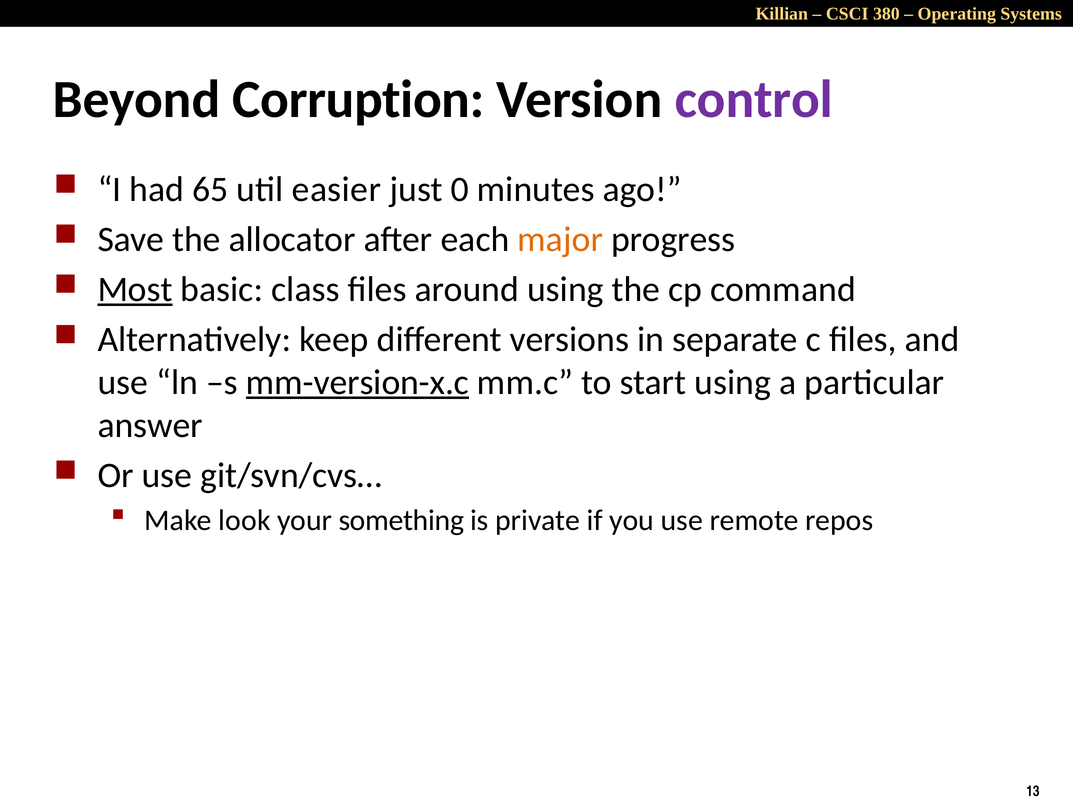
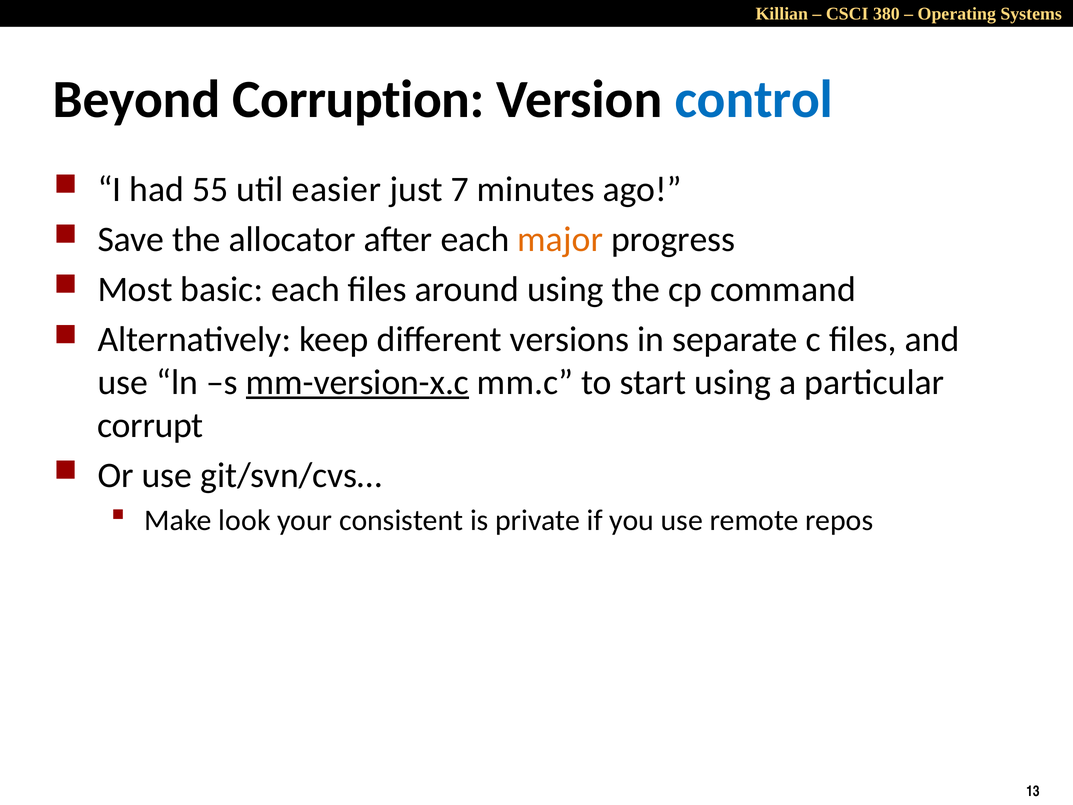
control colour: purple -> blue
65: 65 -> 55
0: 0 -> 7
Most underline: present -> none
basic class: class -> each
answer: answer -> corrupt
something: something -> consistent
